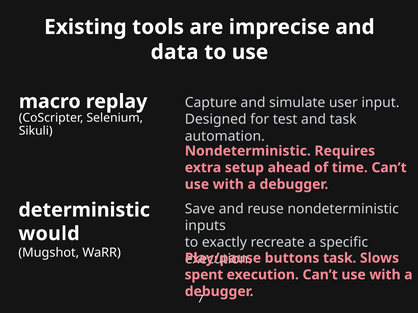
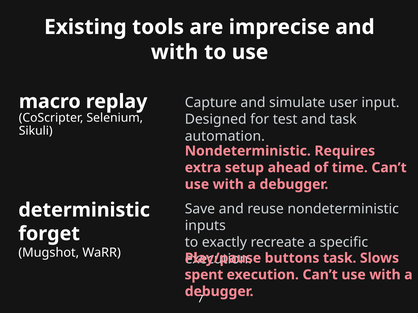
data at (175, 52): data -> with
would: would -> forget
